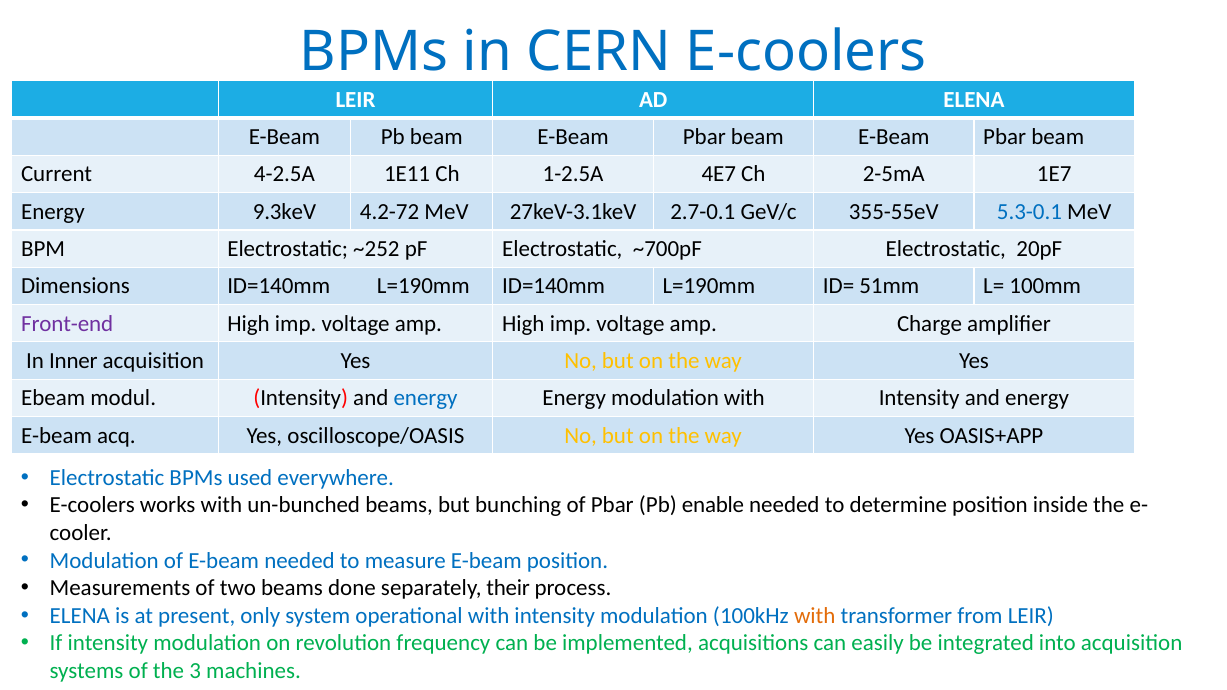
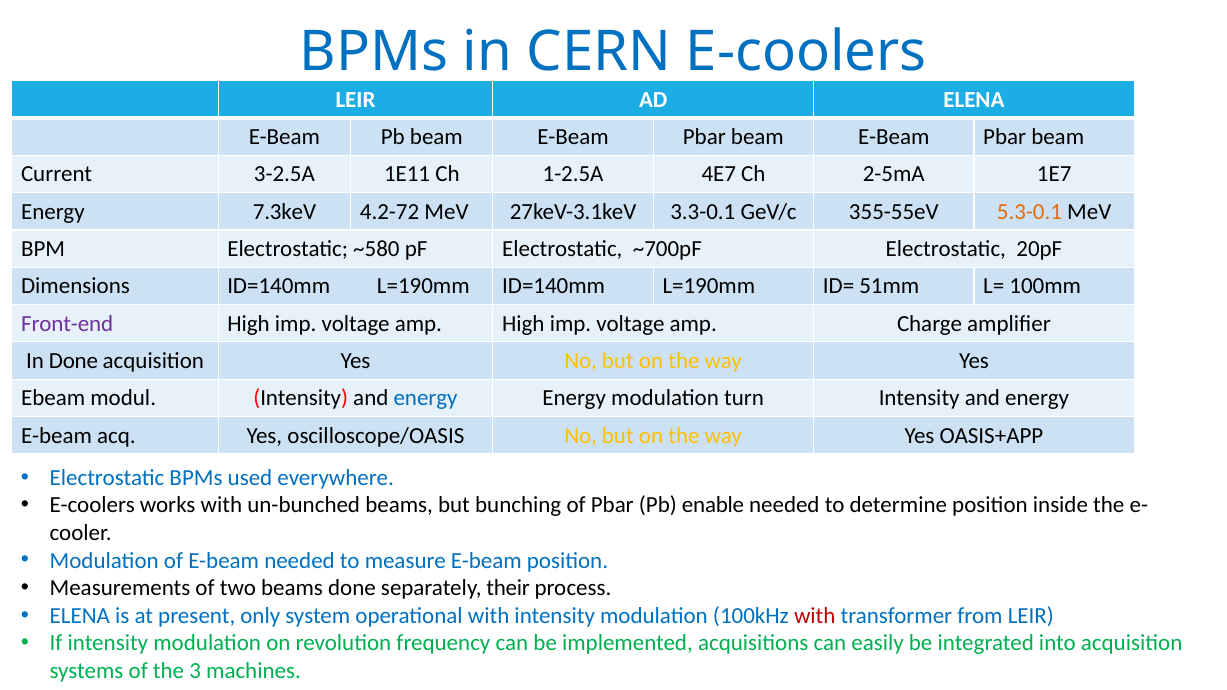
4-2.5A: 4-2.5A -> 3-2.5A
9.3keV: 9.3keV -> 7.3keV
2.7-0.1: 2.7-0.1 -> 3.3-0.1
5.3-0.1 colour: blue -> orange
~252: ~252 -> ~580
In Inner: Inner -> Done
modulation with: with -> turn
with at (815, 616) colour: orange -> red
